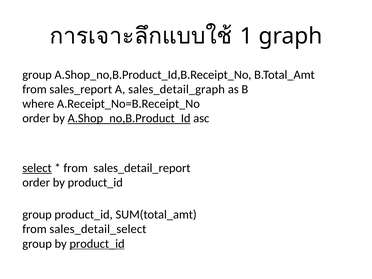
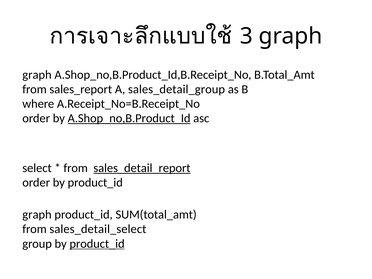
1: 1 -> 3
group at (37, 75): group -> graph
sales_detail_graph: sales_detail_graph -> sales_detail_group
select underline: present -> none
sales_detail_report underline: none -> present
group at (37, 215): group -> graph
